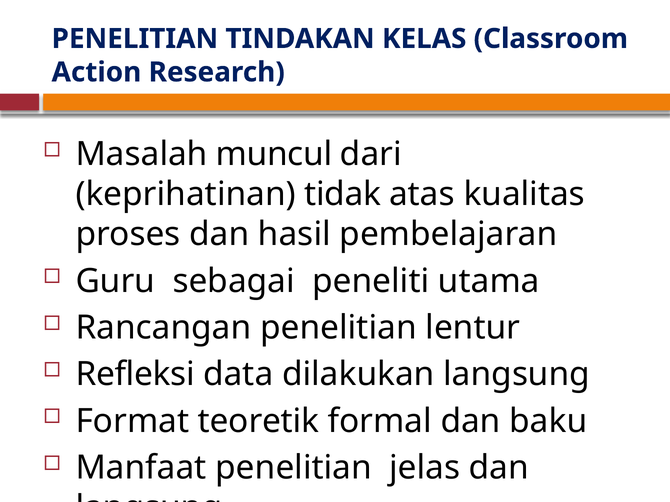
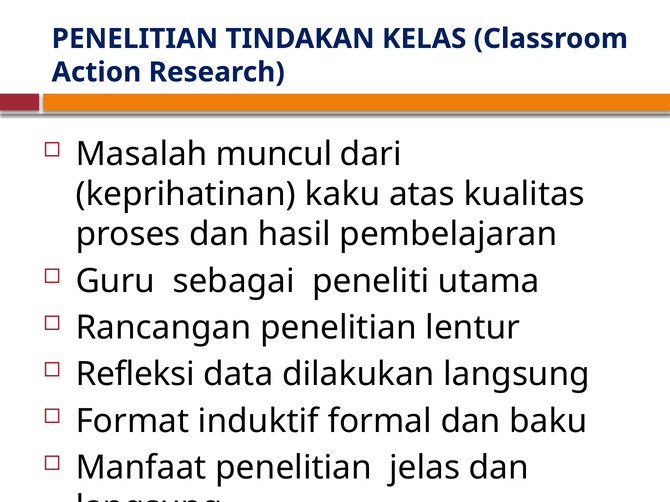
tidak: tidak -> kaku
teoretik: teoretik -> induktif
